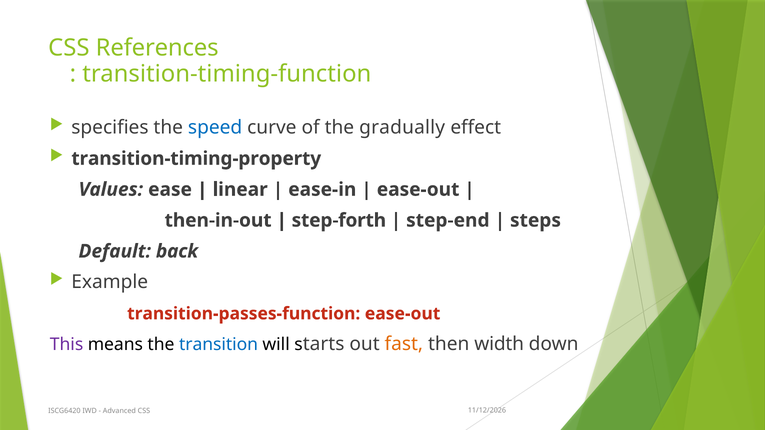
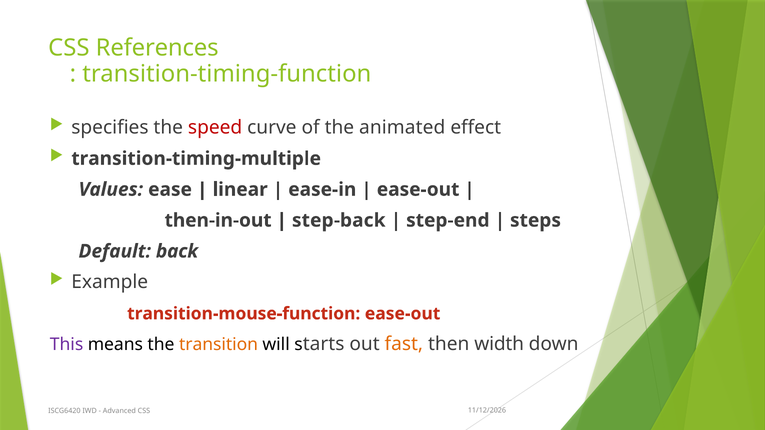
speed colour: blue -> red
gradually: gradually -> animated
transition-timing-property: transition-timing-property -> transition-timing-multiple
step-forth: step-forth -> step-back
transition-passes-function: transition-passes-function -> transition-mouse-function
transition colour: blue -> orange
